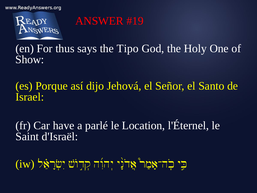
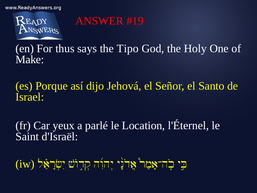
Show: Show -> Make
have: have -> yeux
